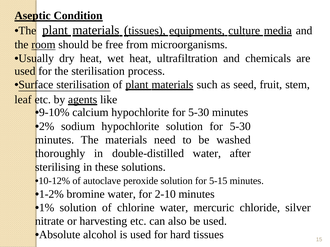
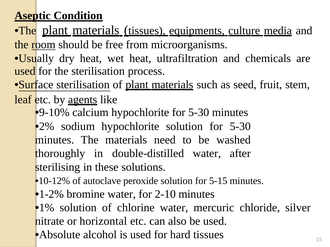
harvesting: harvesting -> horizontal
